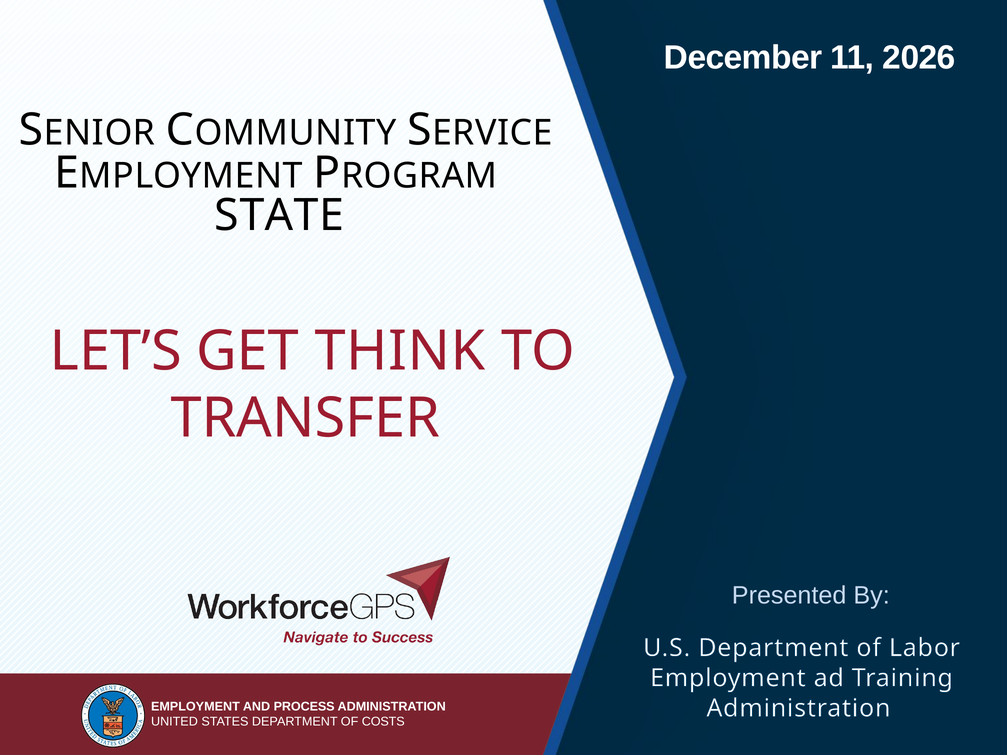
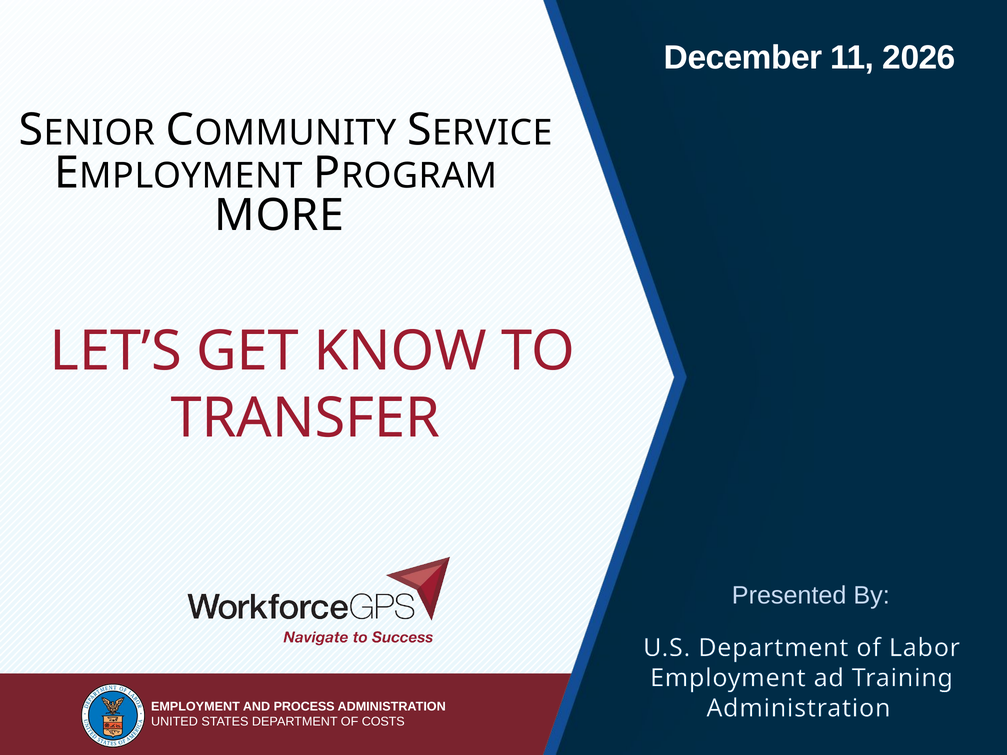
STATE: STATE -> MORE
THINK: THINK -> KNOW
